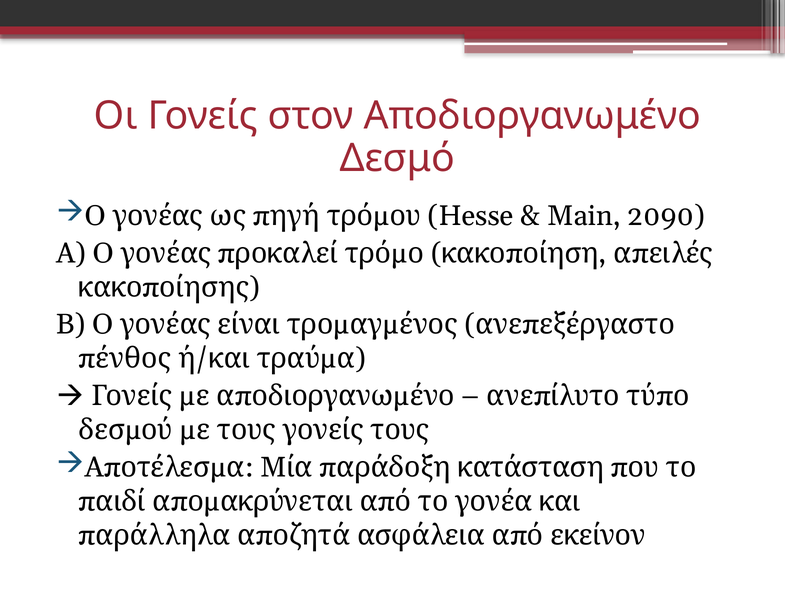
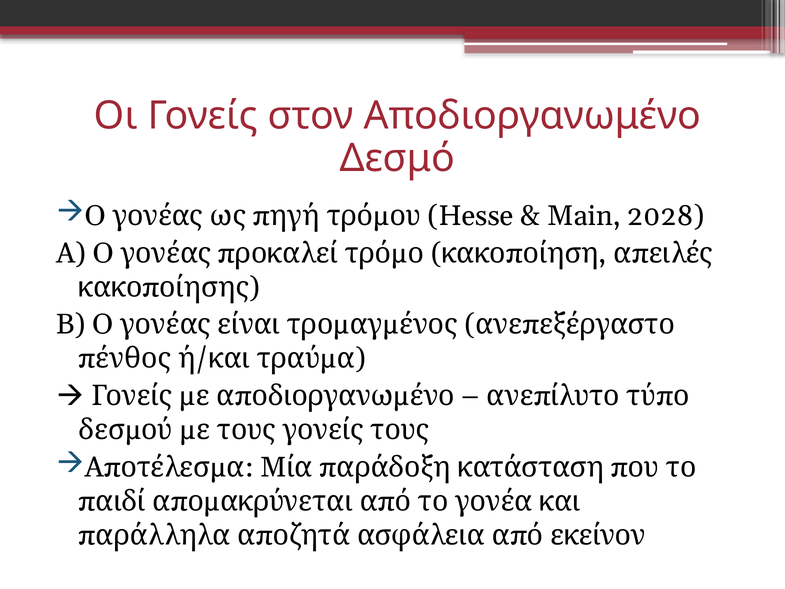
2090: 2090 -> 2028
